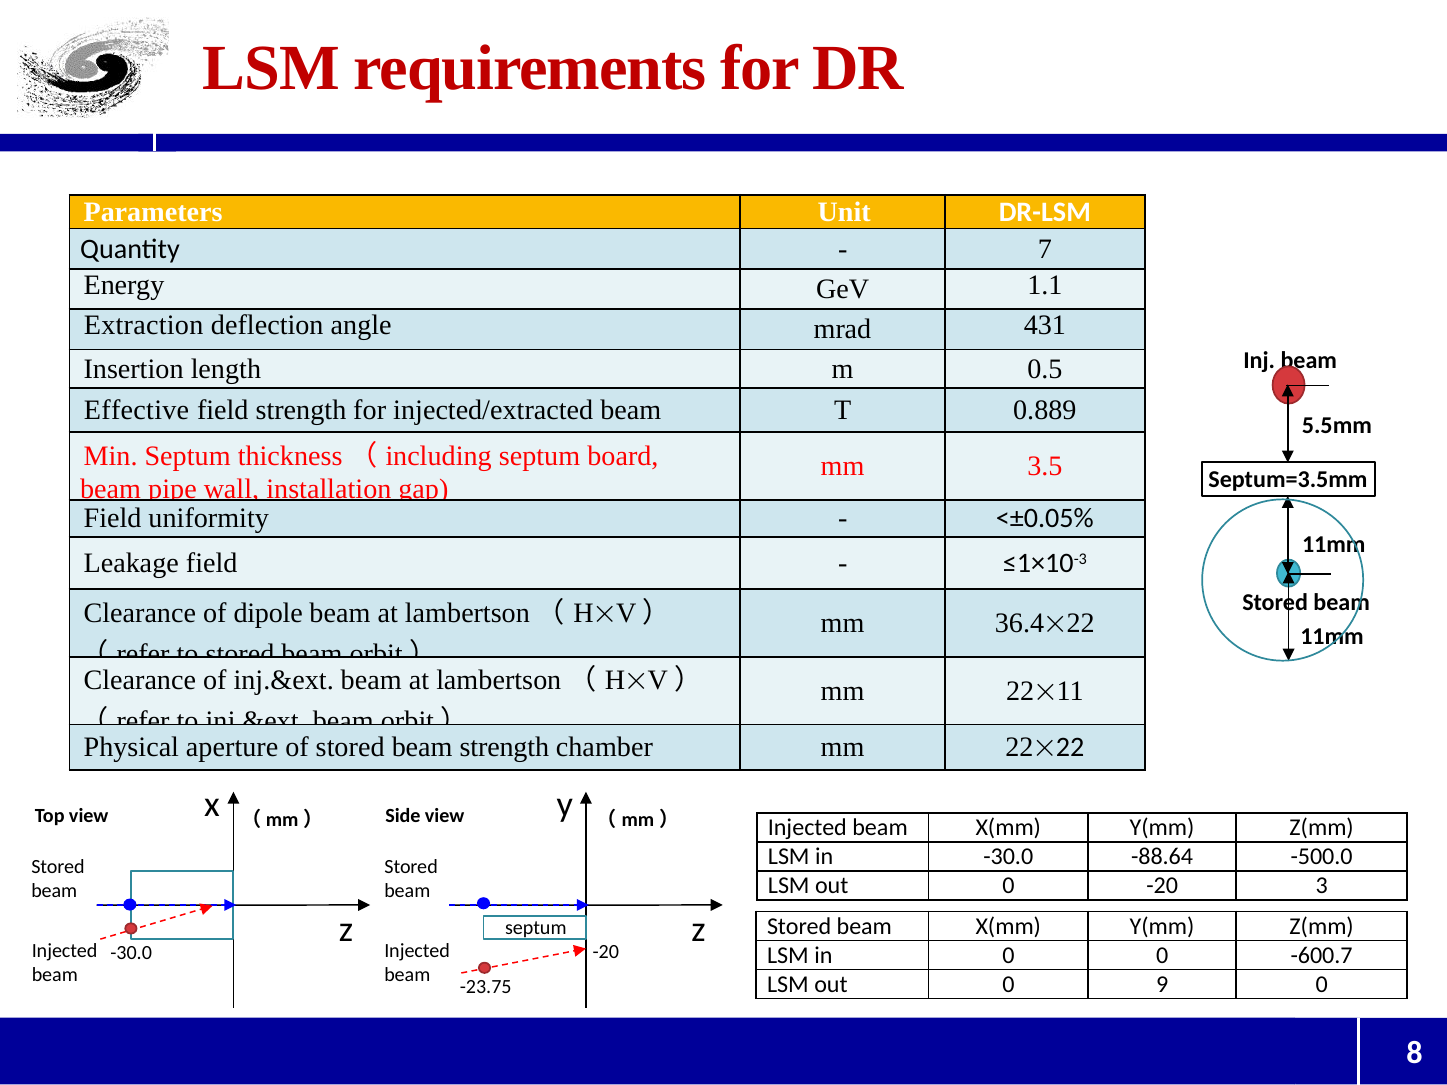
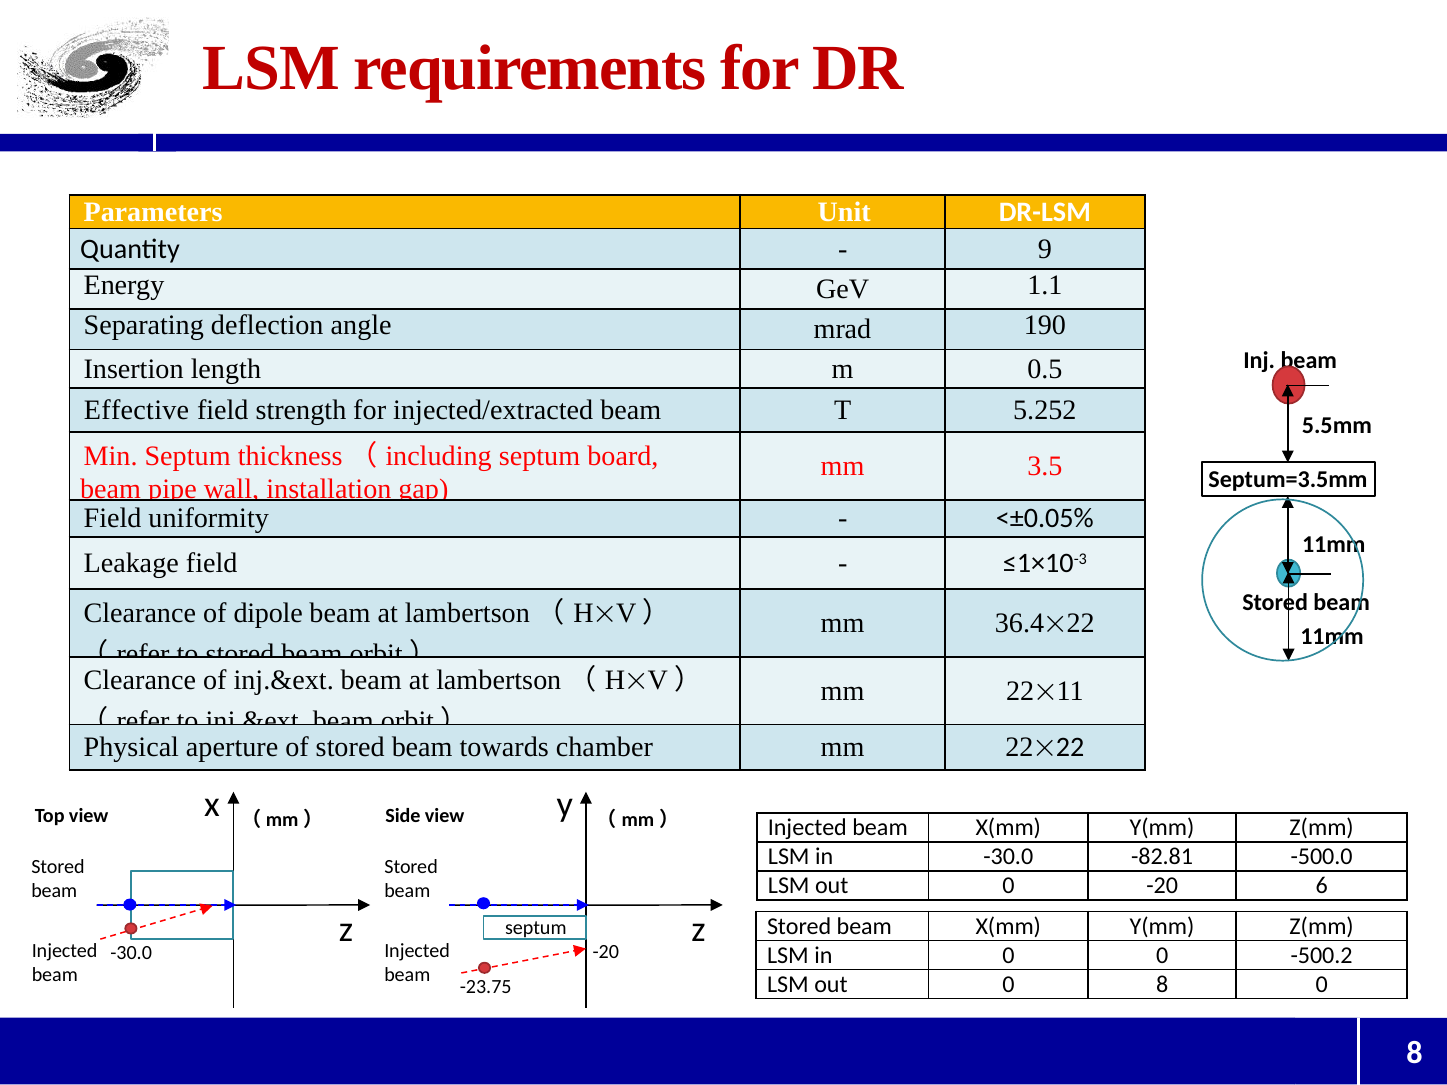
7: 7 -> 9
Extraction: Extraction -> Separating
431: 431 -> 190
0.889: 0.889 -> 5.252
beam strength: strength -> towards
-88.64: -88.64 -> -82.81
3: 3 -> 6
-600.7: -600.7 -> -500.2
0 9: 9 -> 8
